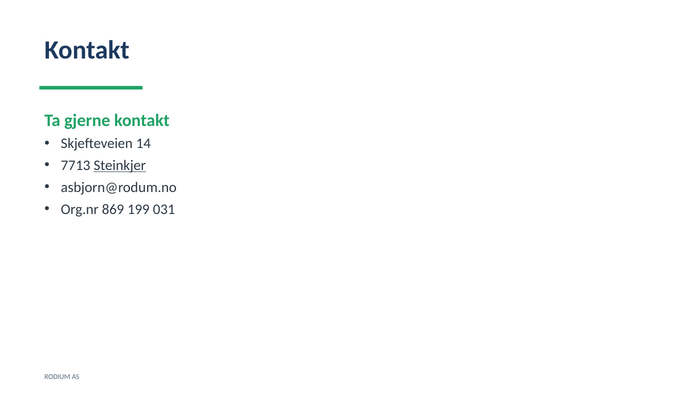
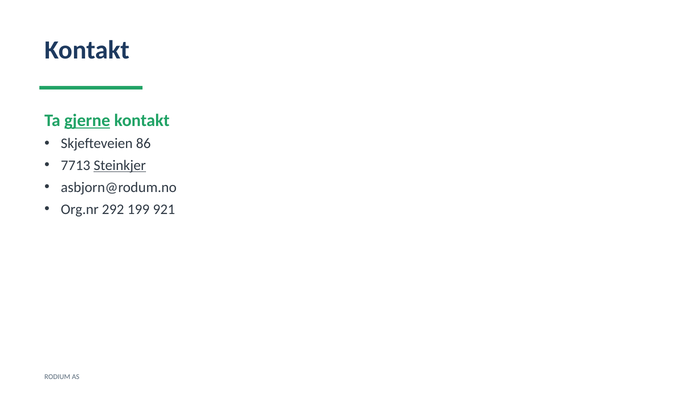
gjerne underline: none -> present
14: 14 -> 86
869: 869 -> 292
031: 031 -> 921
